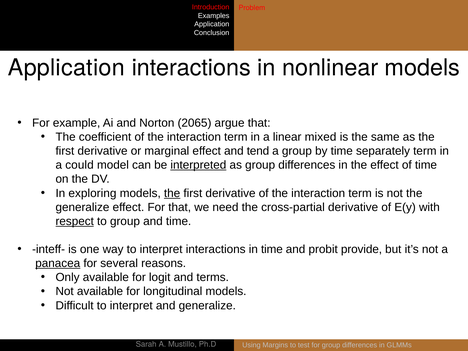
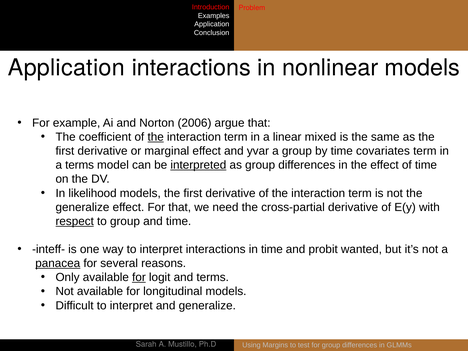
2065: 2065 -> 2006
the at (156, 137) underline: none -> present
tend: tend -> yvar
separately: separately -> covariates
a could: could -> terms
exploring: exploring -> likelihood
the at (172, 193) underline: present -> none
provide: provide -> wanted
for at (139, 277) underline: none -> present
